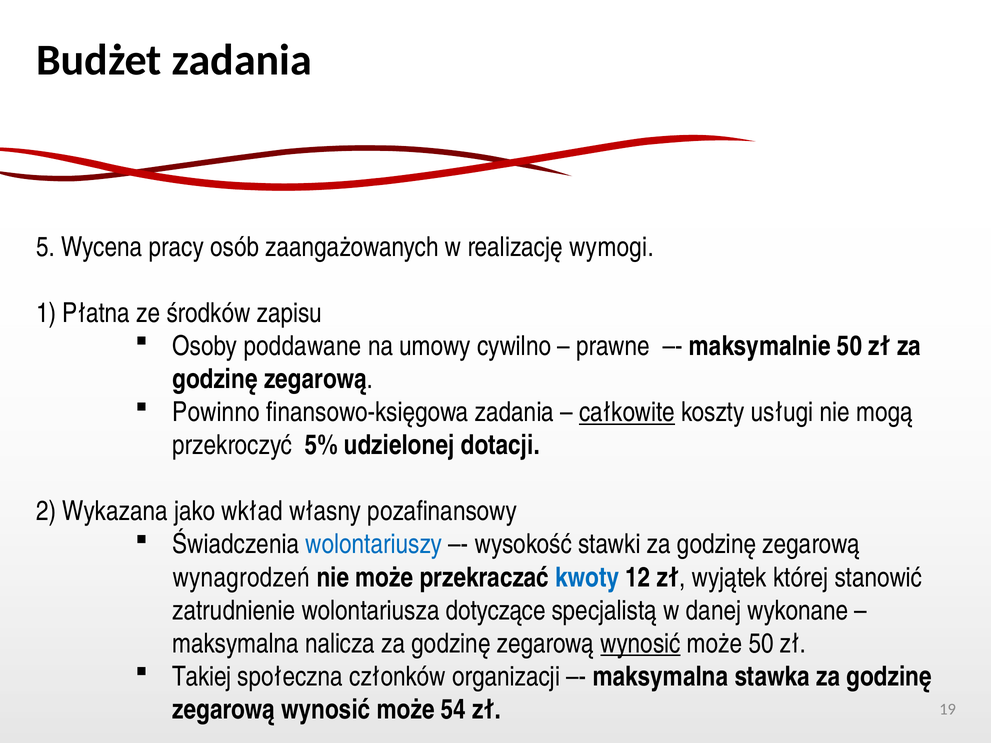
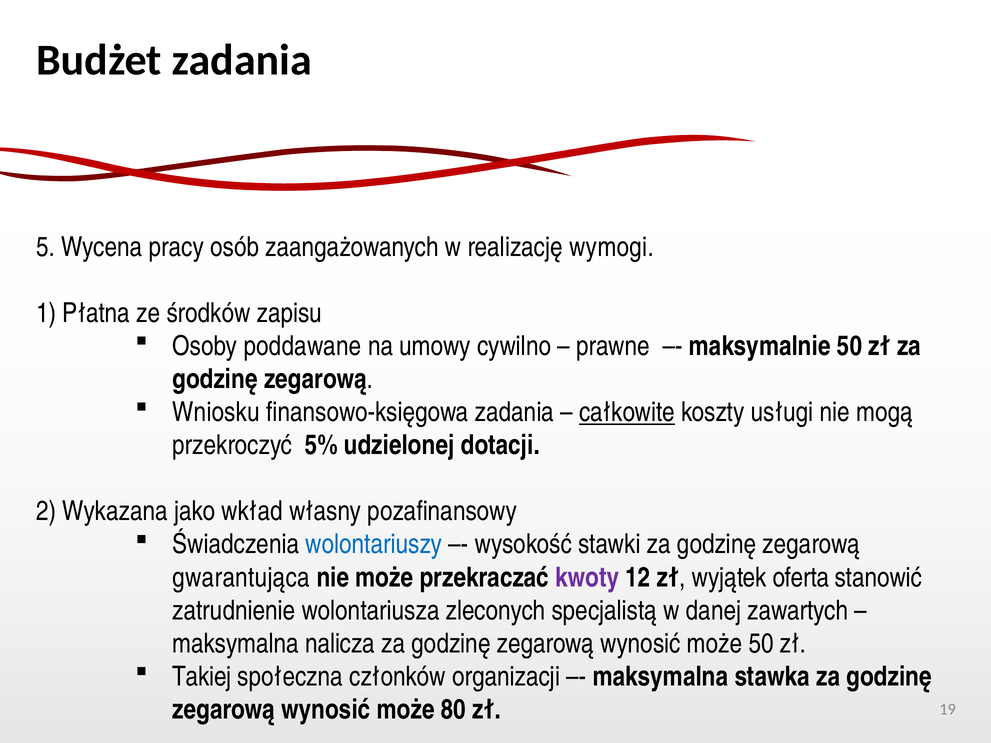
Powinno: Powinno -> Wniosku
wynagrodzeń: wynagrodzeń -> gwarantująca
kwoty colour: blue -> purple
której: której -> oferta
dotyczące: dotyczące -> zleconych
wykonane: wykonane -> zawartych
wynosić at (640, 644) underline: present -> none
54: 54 -> 80
